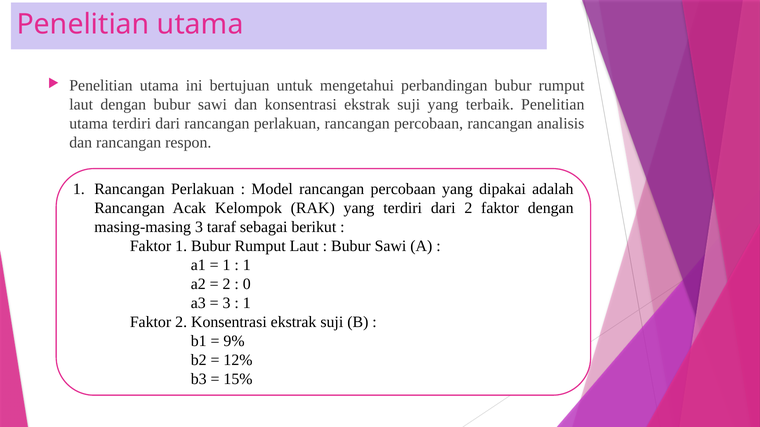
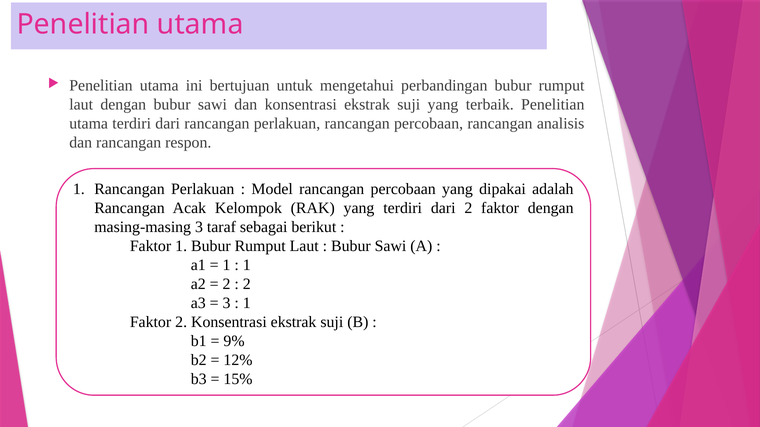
0 at (247, 284): 0 -> 2
